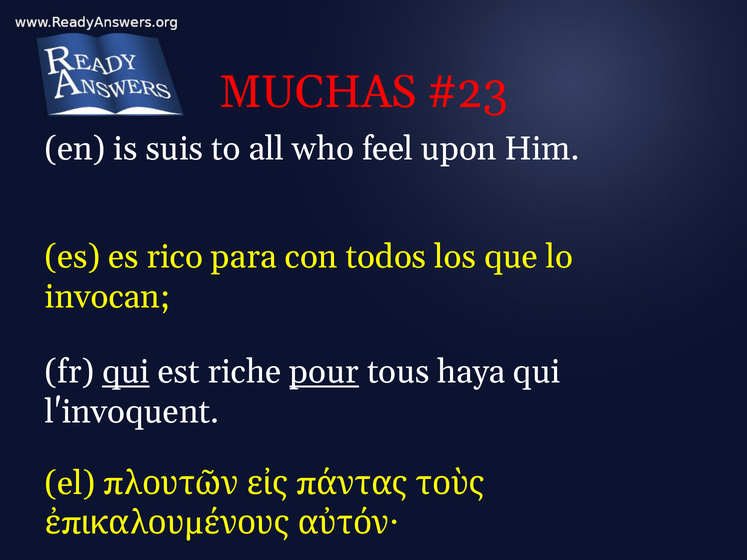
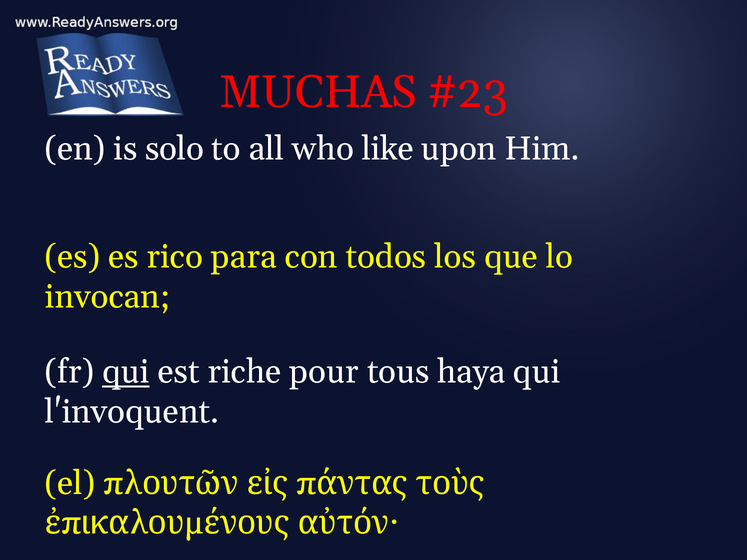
suis: suis -> solo
feel: feel -> like
pour underline: present -> none
